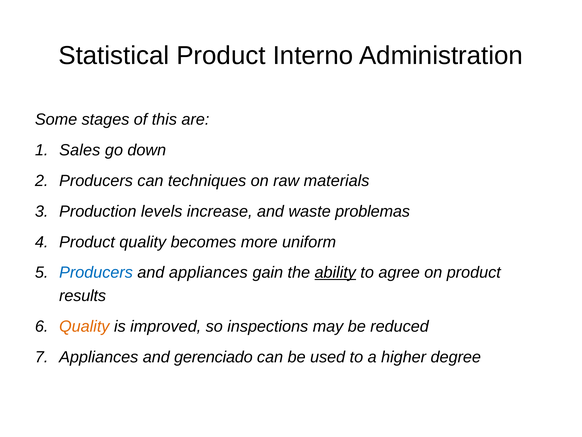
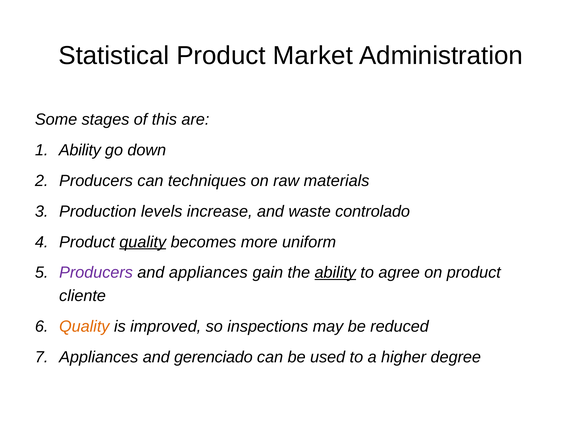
Interno: Interno -> Market
Sales at (80, 150): Sales -> Ability
problemas: problemas -> controlado
quality at (143, 242) underline: none -> present
Producers at (96, 272) colour: blue -> purple
results: results -> cliente
